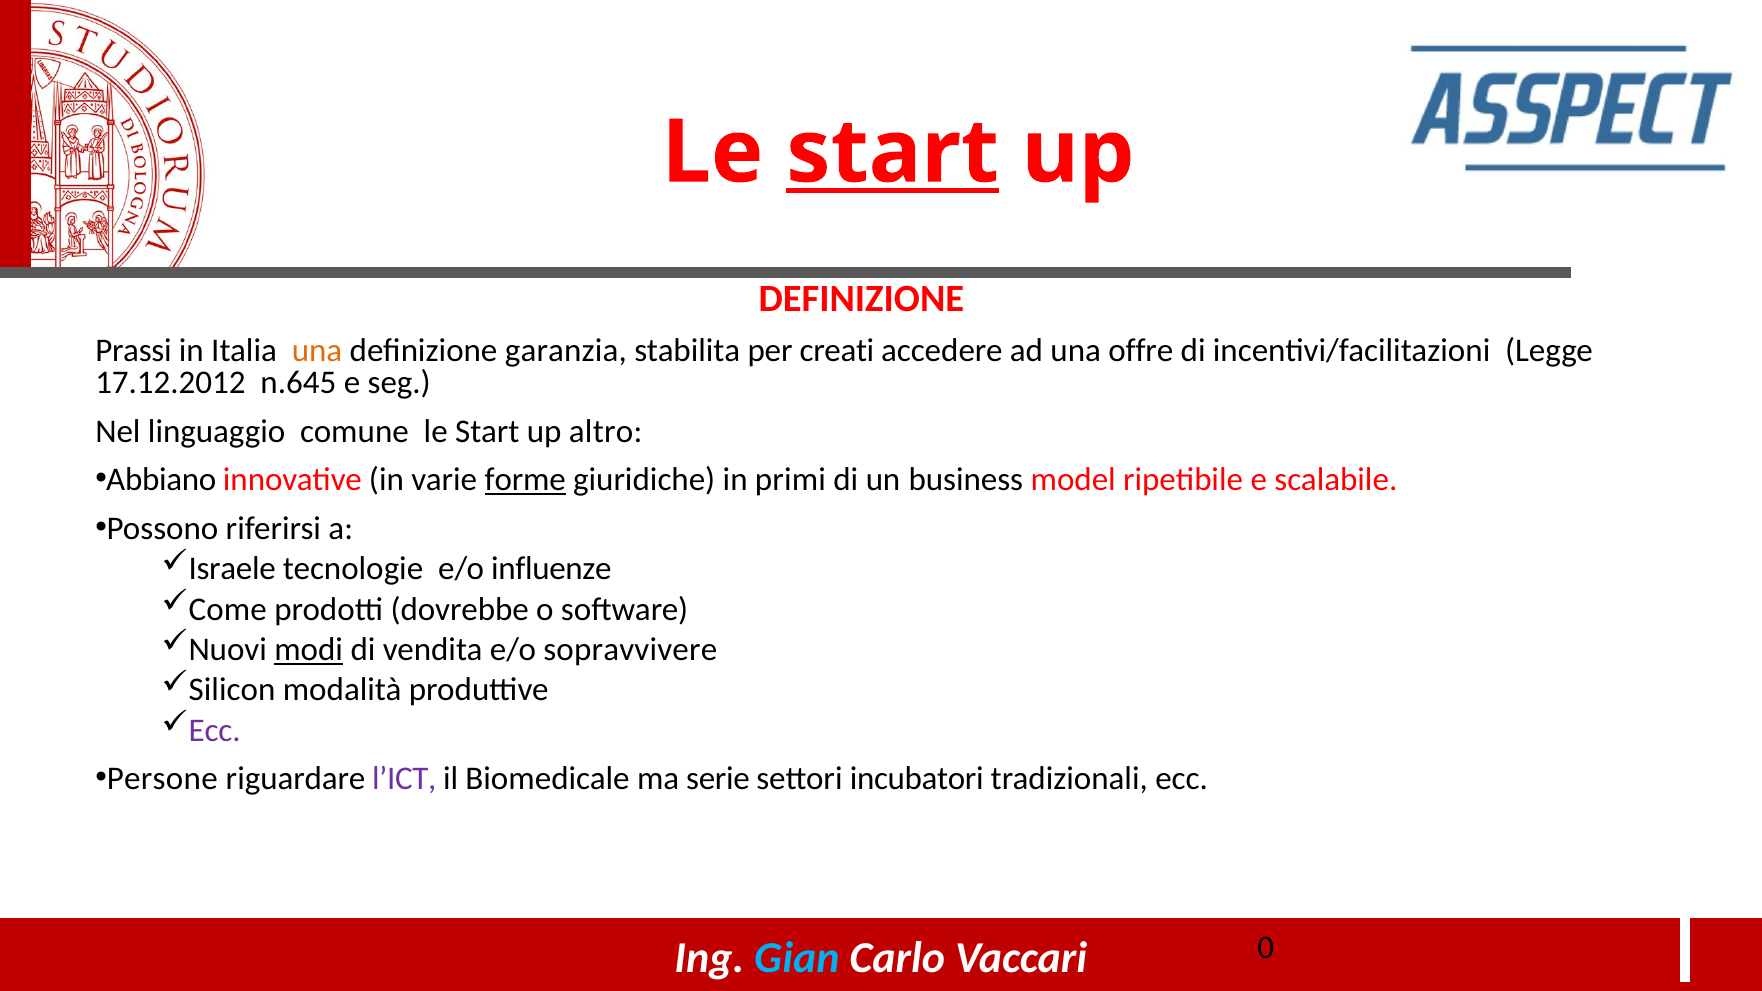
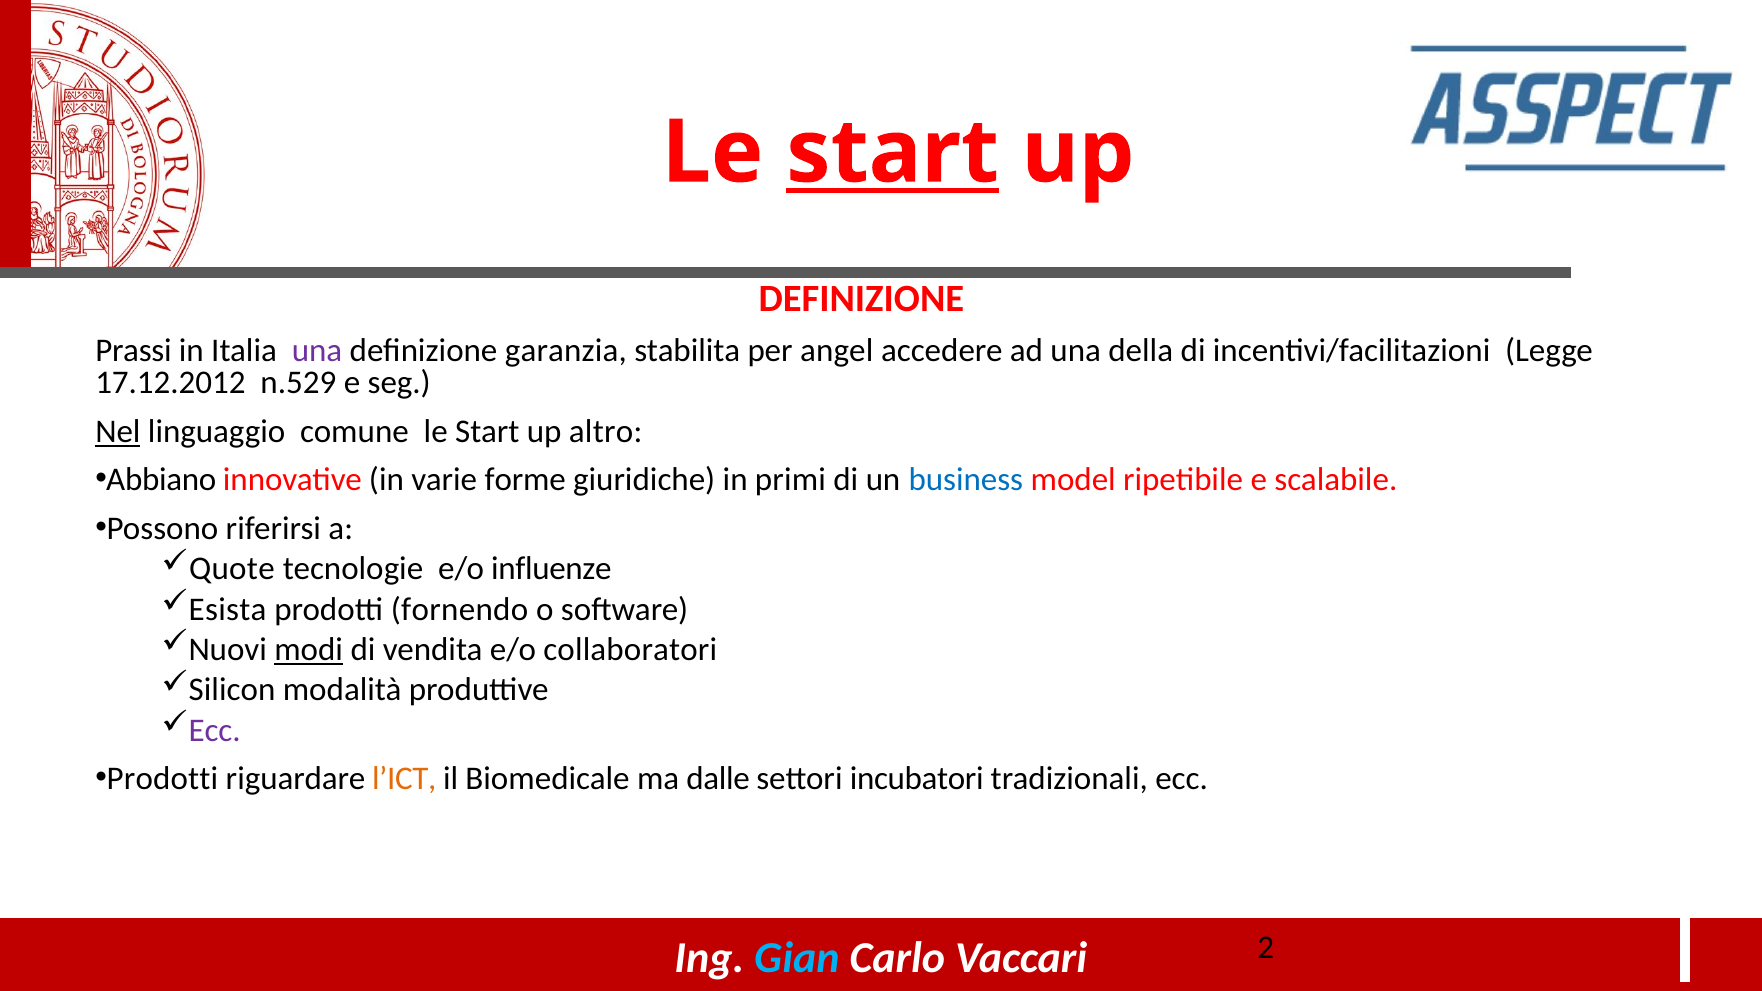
una at (317, 351) colour: orange -> purple
creati: creati -> angel
offre: offre -> della
n.645: n.645 -> n.529
Nel underline: none -> present
forme underline: present -> none
business colour: black -> blue
Israele: Israele -> Quote
Come: Come -> Esista
dovrebbe: dovrebbe -> fornendo
sopravvivere: sopravvivere -> collaboratori
Persone at (162, 779): Persone -> Prodotti
l’ICT colour: purple -> orange
serie: serie -> dalle
0: 0 -> 2
